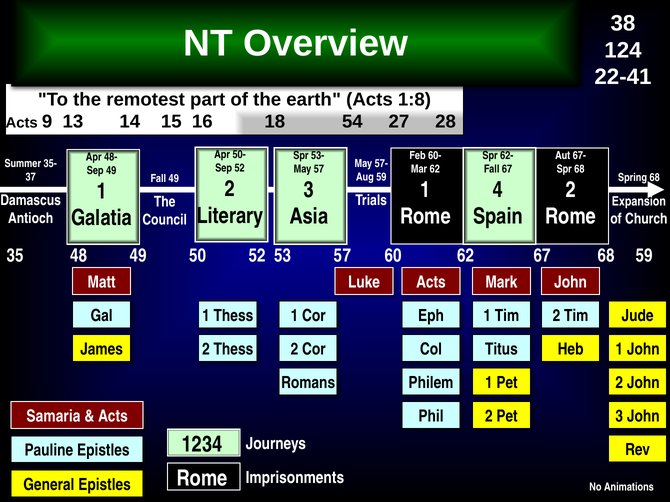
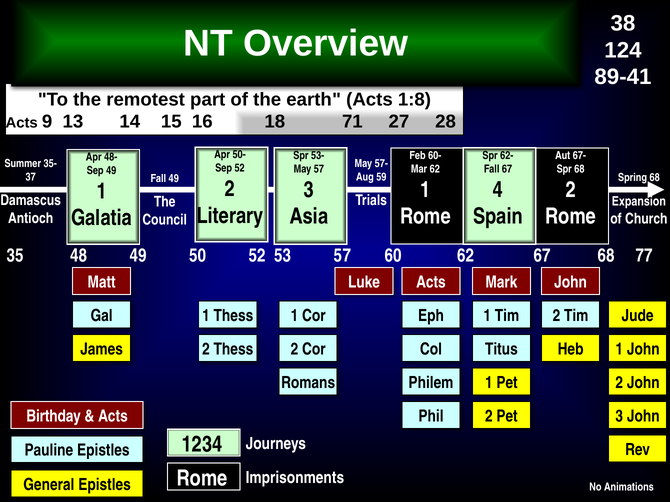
22-41: 22-41 -> 89-41
54: 54 -> 71
68 59: 59 -> 77
Samaria: Samaria -> Birthday
